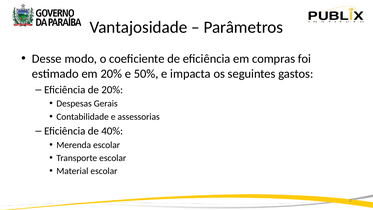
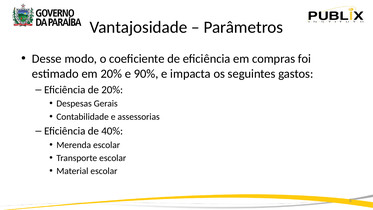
50%: 50% -> 90%
